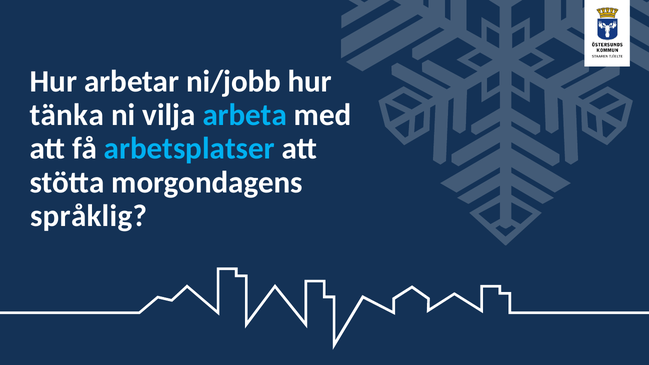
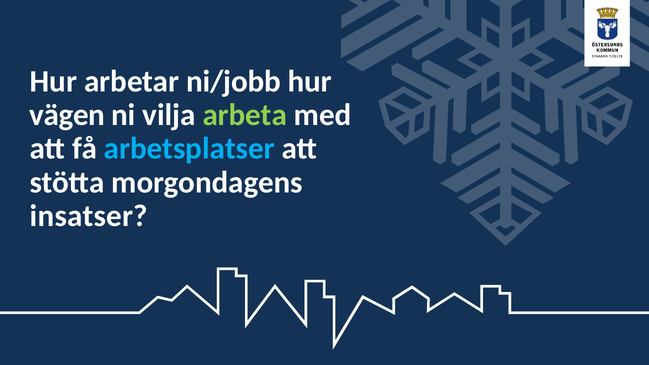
tänka: tänka -> vägen
arbeta colour: light blue -> light green
språklig: språklig -> insatser
